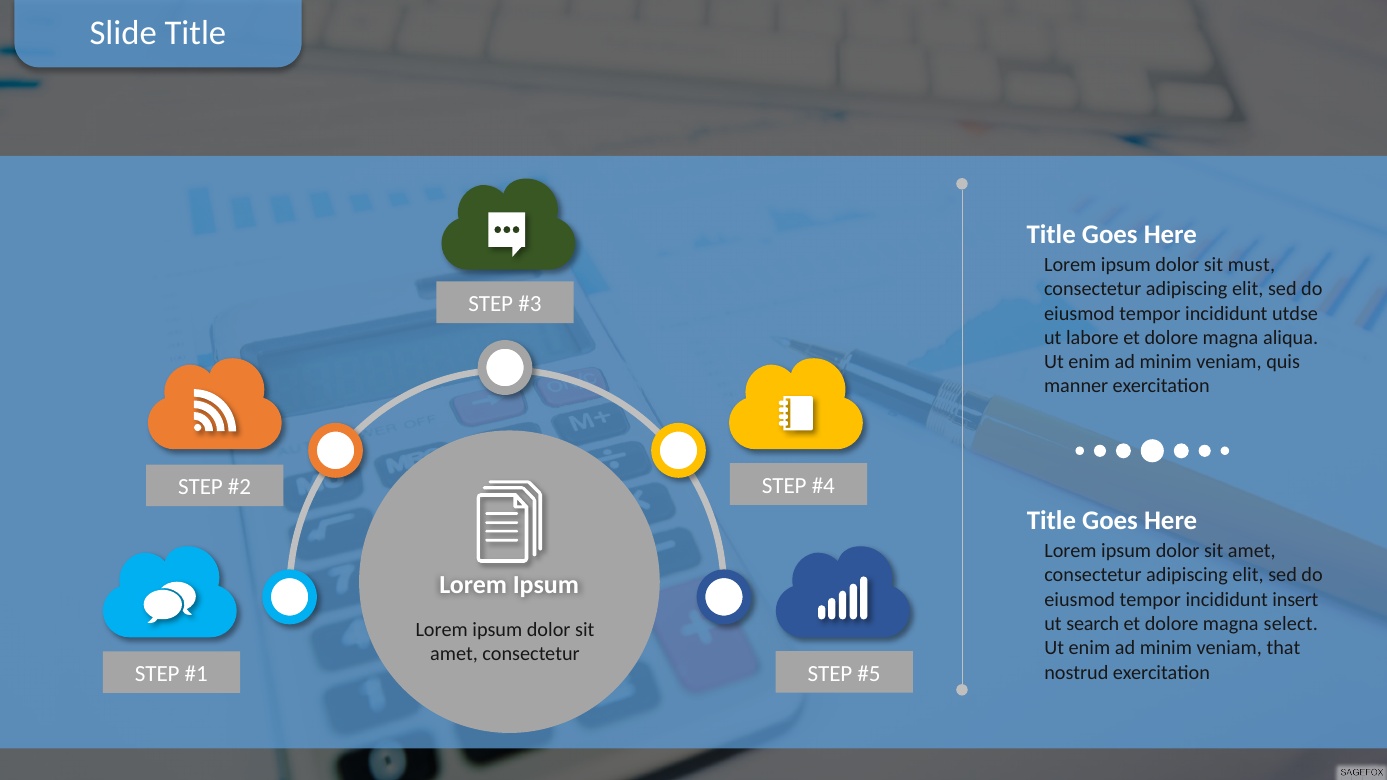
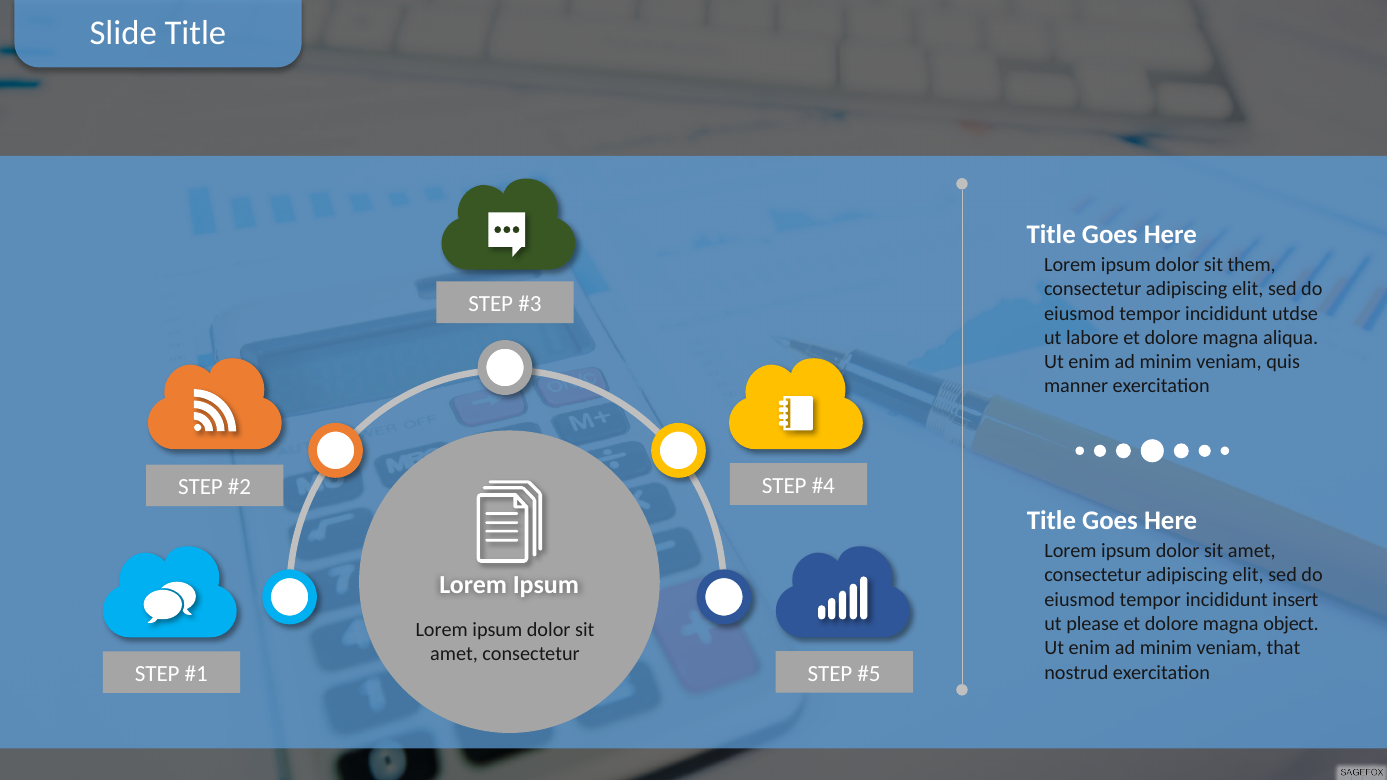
must: must -> them
search: search -> please
select: select -> object
